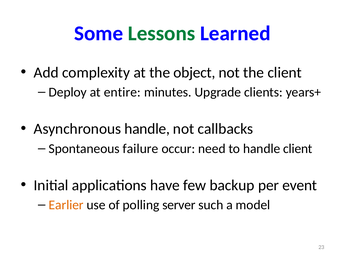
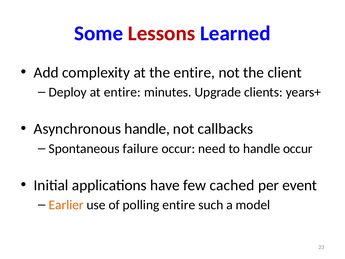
Lessons colour: green -> red
the object: object -> entire
handle client: client -> occur
backup: backup -> cached
polling server: server -> entire
